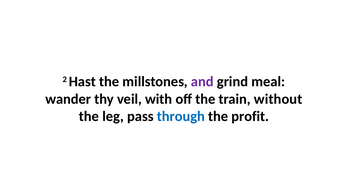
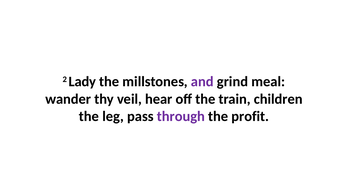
Hast: Hast -> Lady
with: with -> hear
without: without -> children
through colour: blue -> purple
